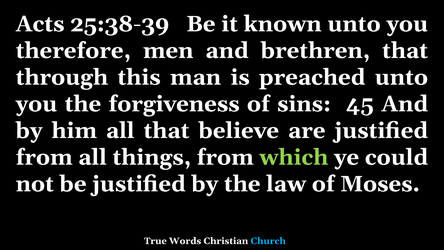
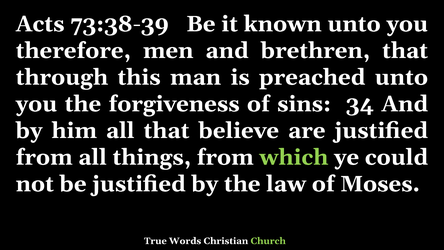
25:38-39: 25:38-39 -> 73:38-39
45: 45 -> 34
Church colour: light blue -> light green
